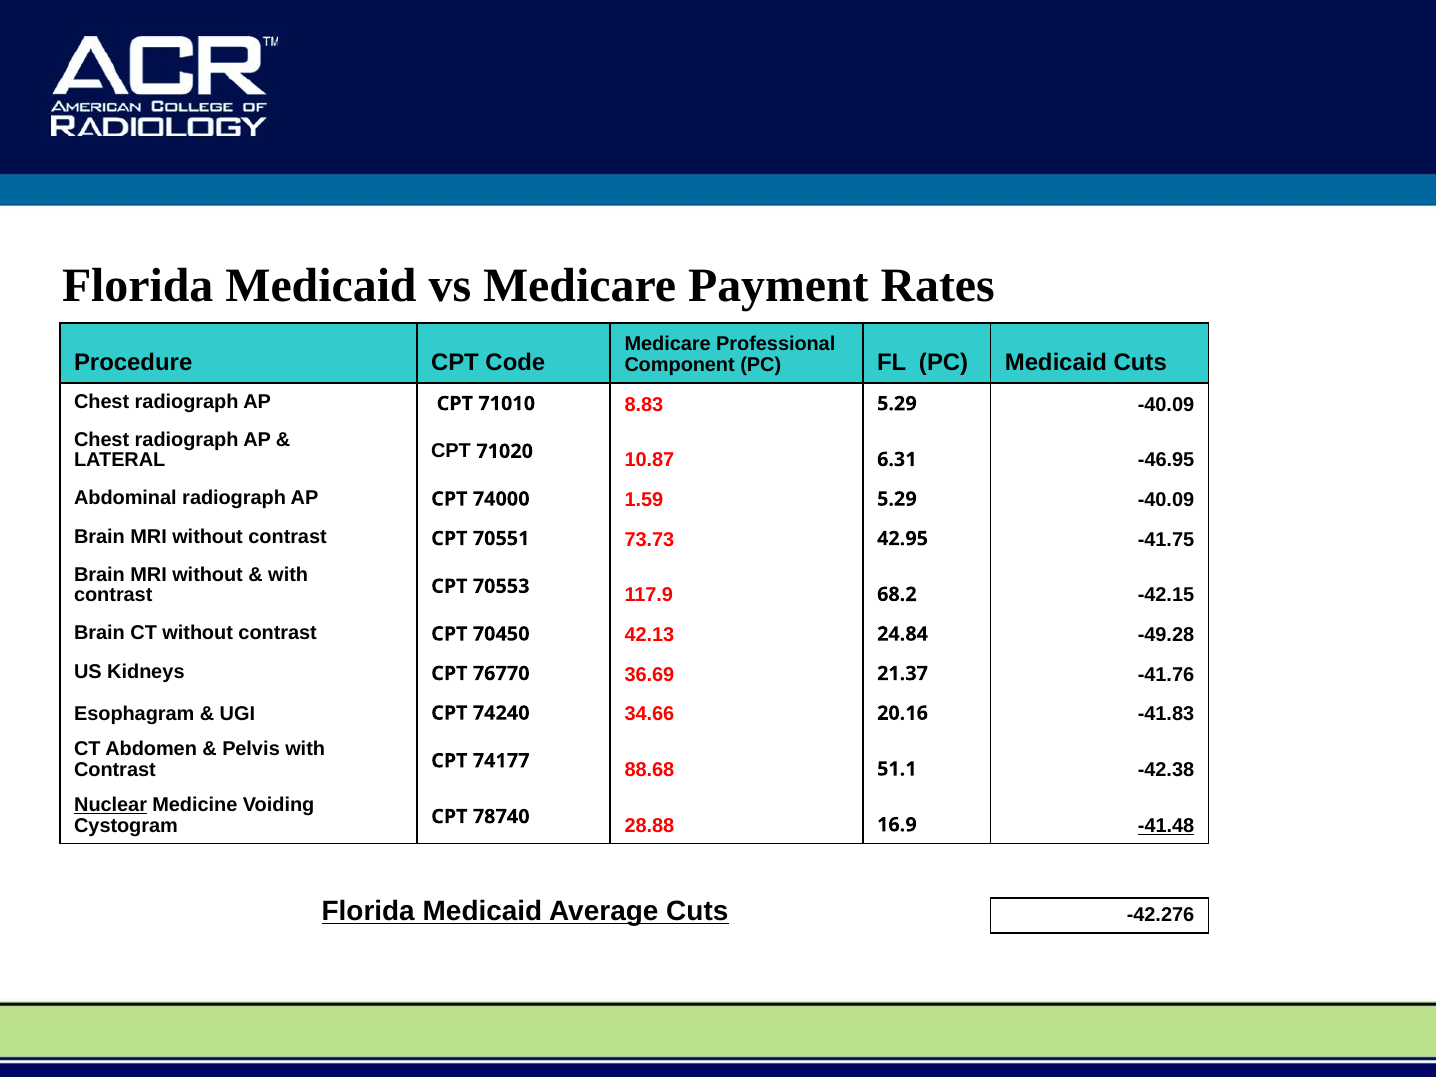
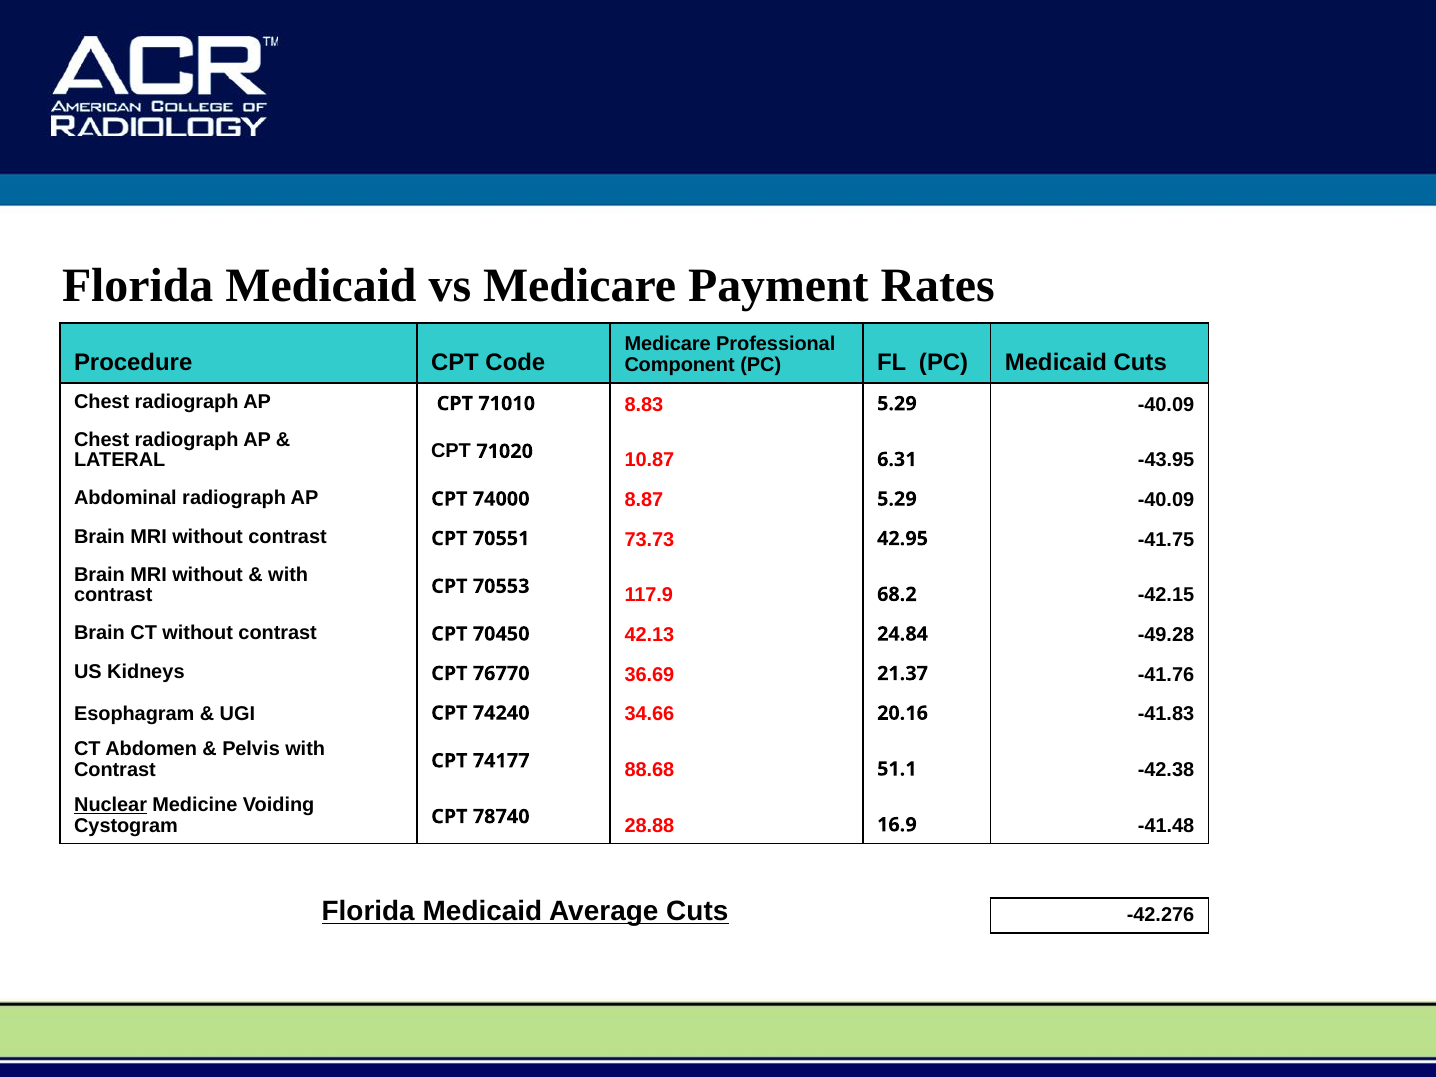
-46.95: -46.95 -> -43.95
1.59: 1.59 -> 8.87
-41.48 underline: present -> none
